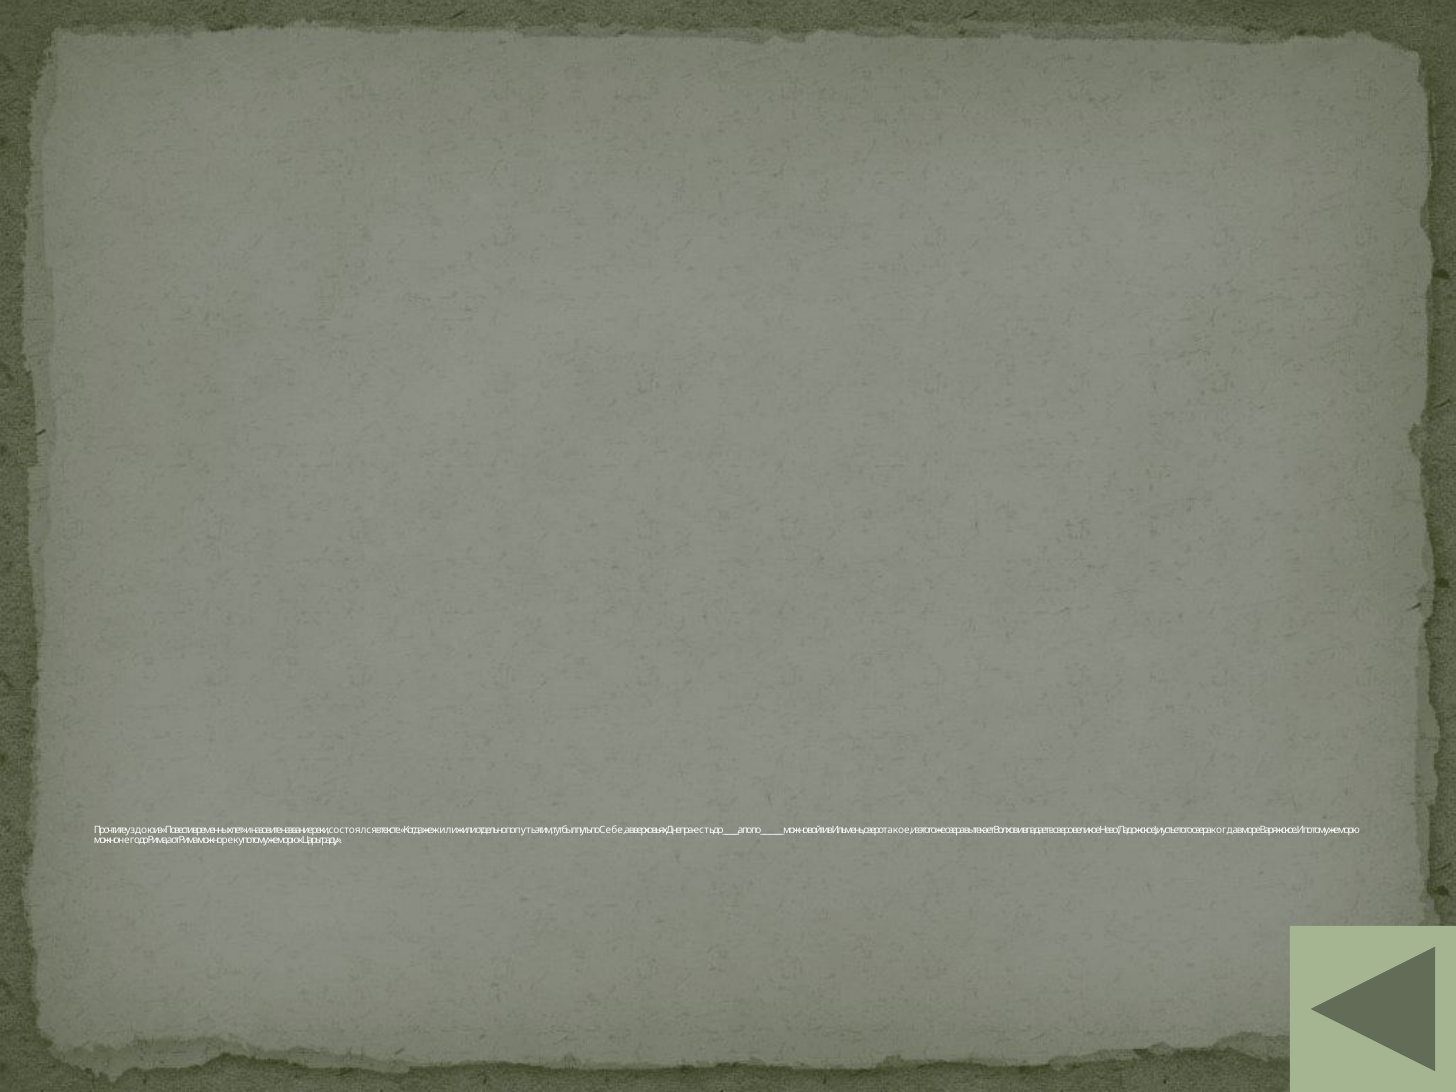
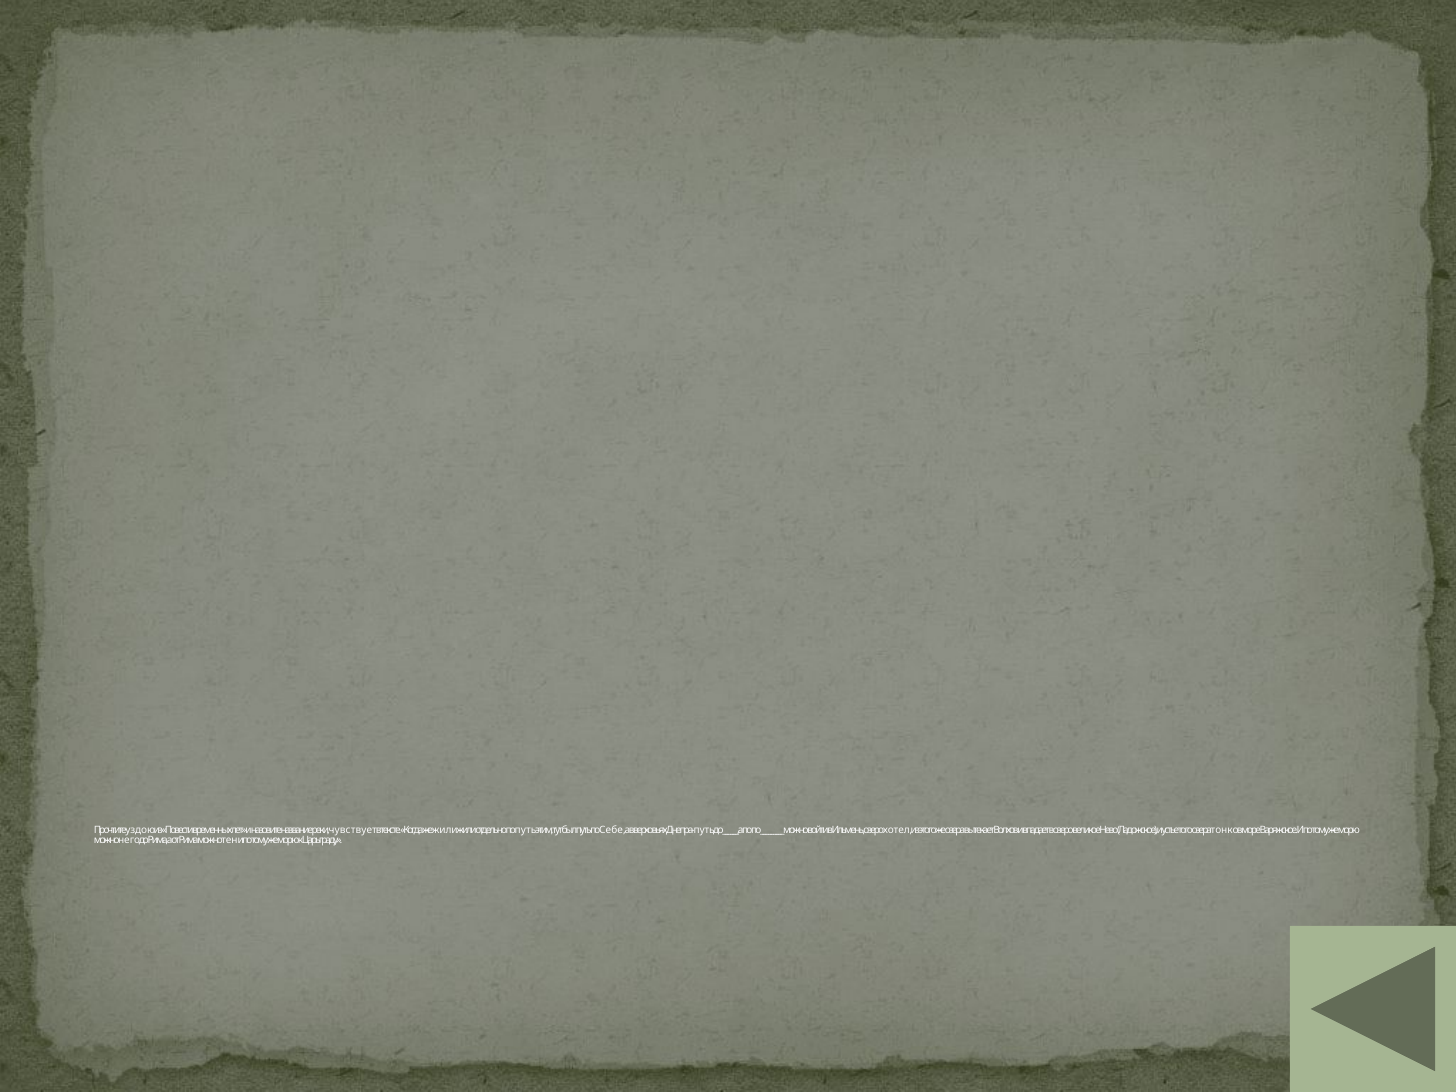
состоялся: состоялся -> чувствует
Днепра- есть: есть -> путь
такое: такое -> хотел
озера когда: когда -> тонко
реку: реку -> тени
